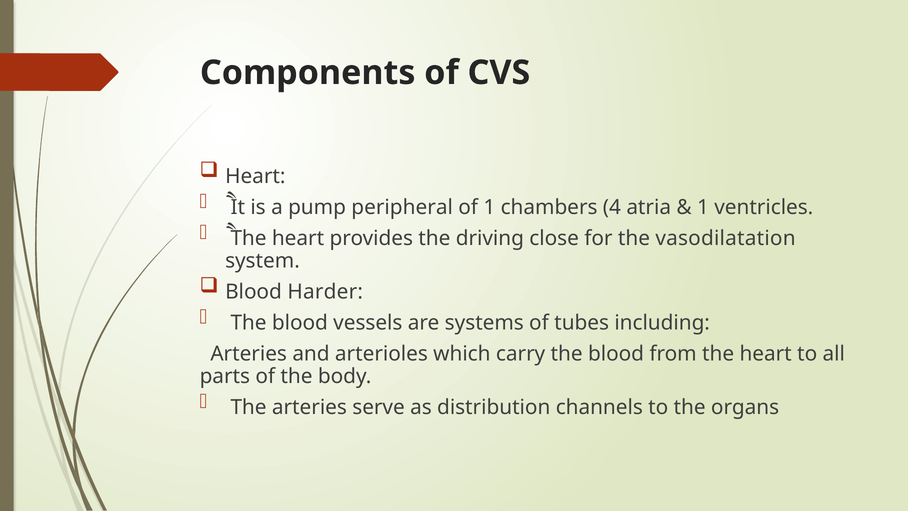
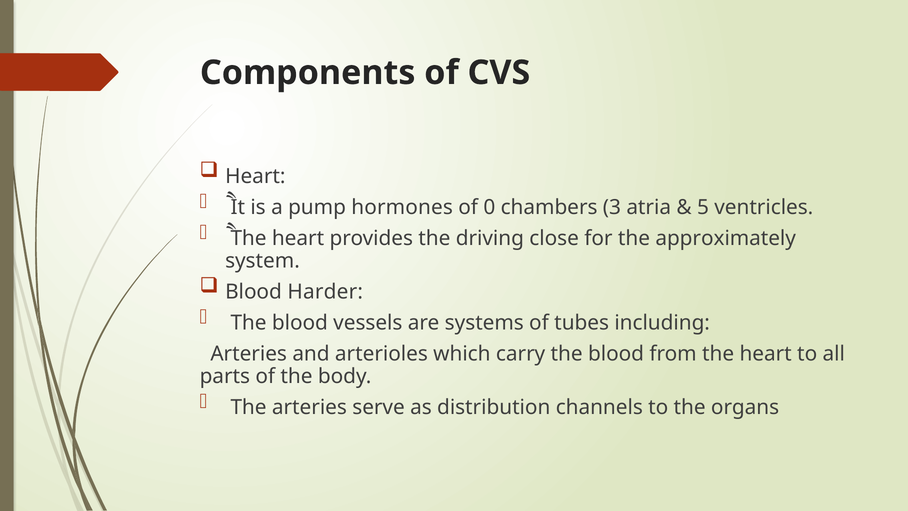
peripheral: peripheral -> hormones
of 1: 1 -> 0
4: 4 -> 3
1 at (703, 207): 1 -> 5
vasodilatation: vasodilatation -> approximately
